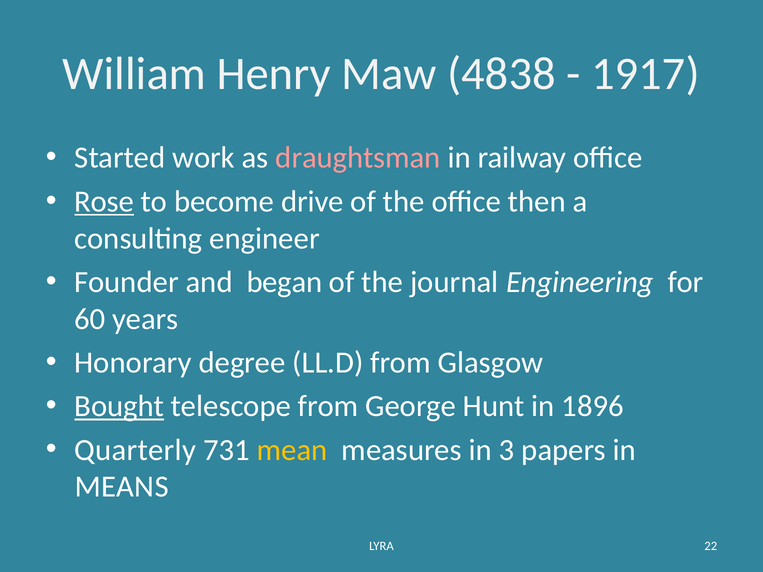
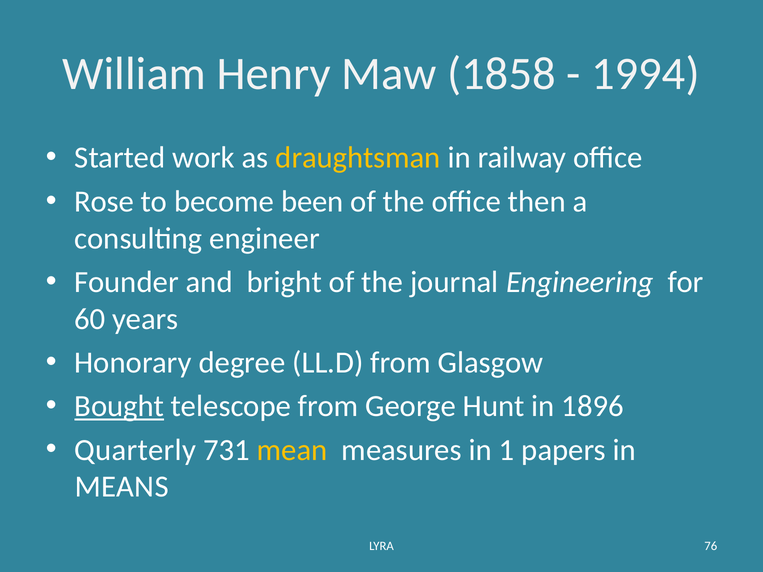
4838: 4838 -> 1858
1917: 1917 -> 1994
draughtsman colour: pink -> yellow
Rose underline: present -> none
drive: drive -> been
began: began -> bright
3: 3 -> 1
22: 22 -> 76
